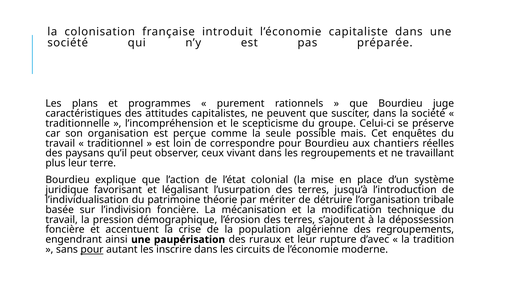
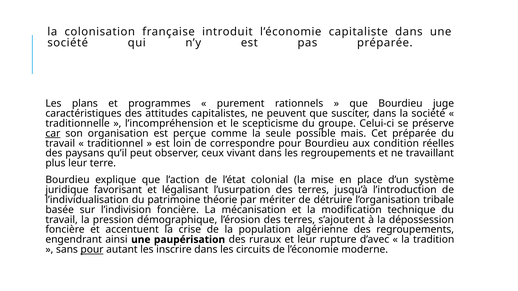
car underline: none -> present
Cet enquêtes: enquêtes -> préparée
chantiers: chantiers -> condition
